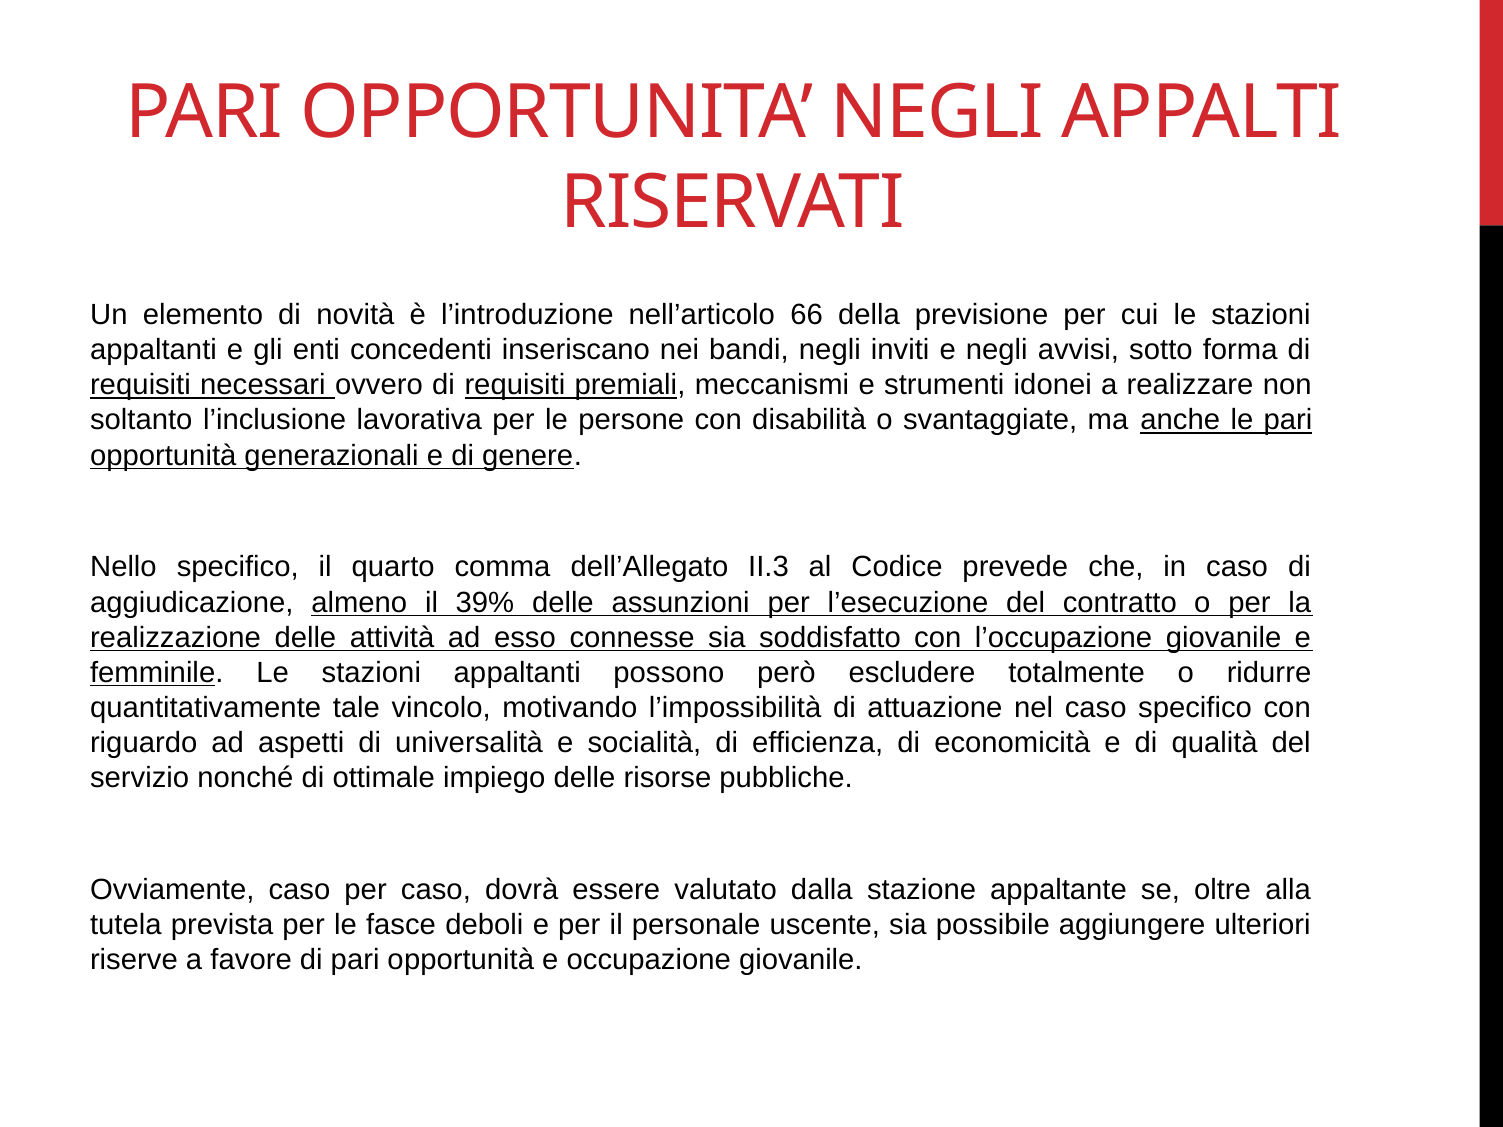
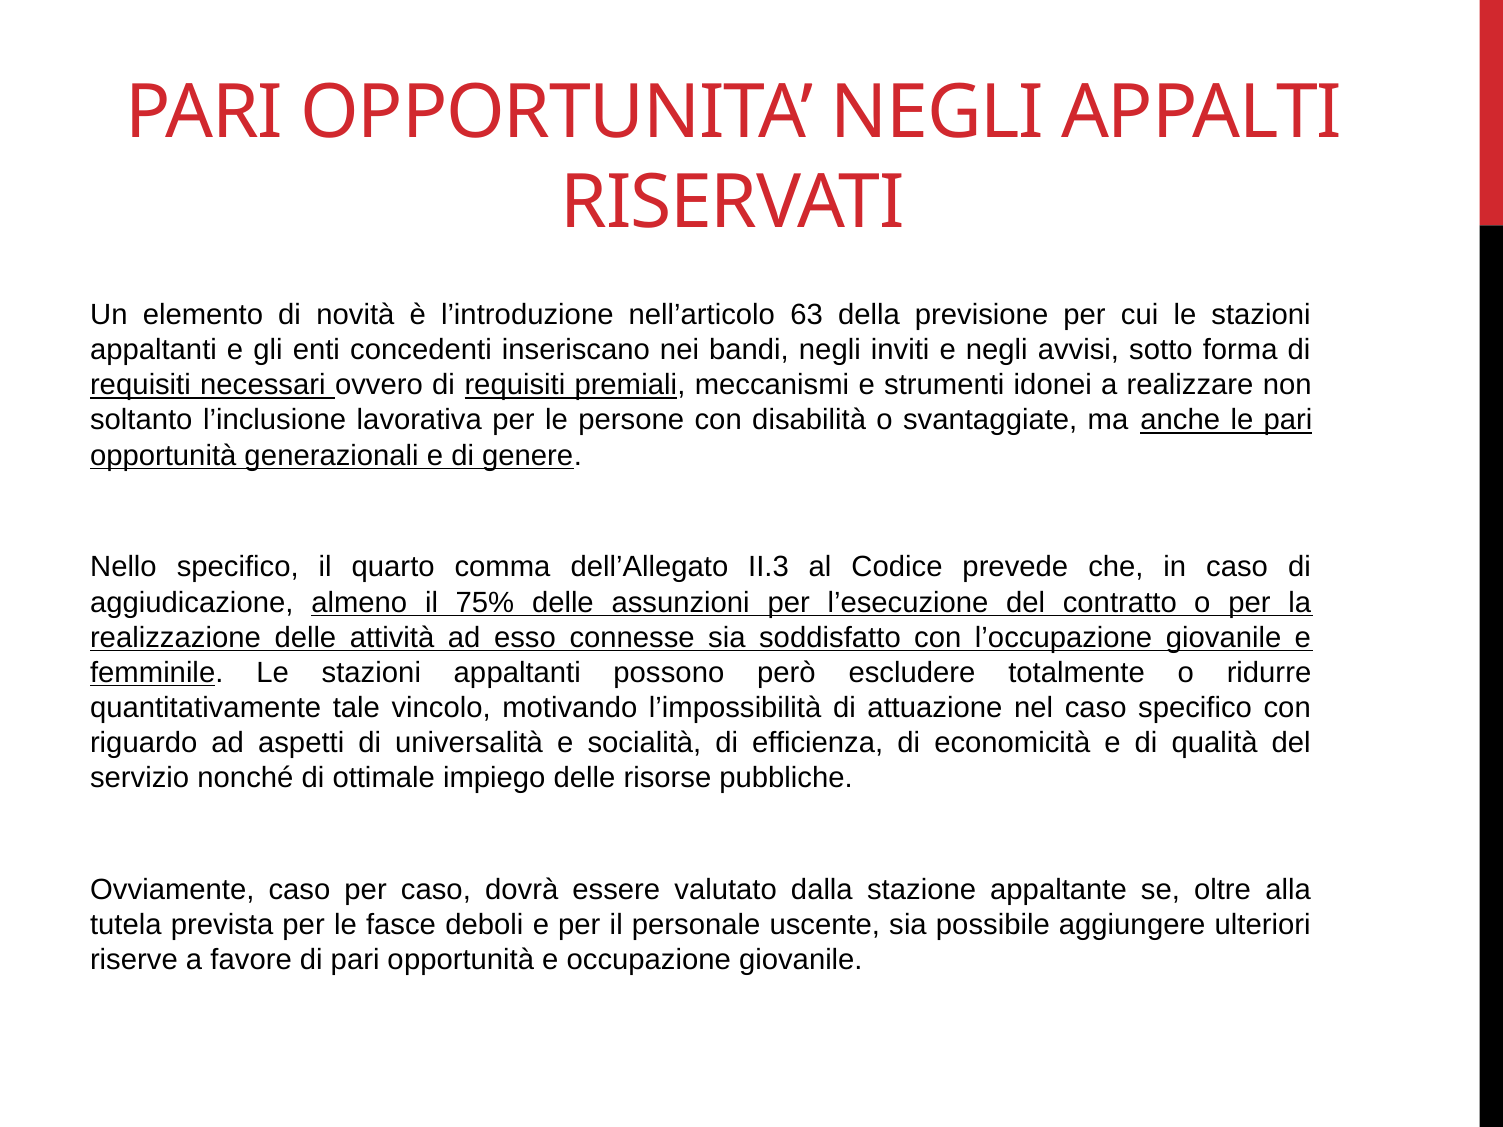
66: 66 -> 63
39%: 39% -> 75%
